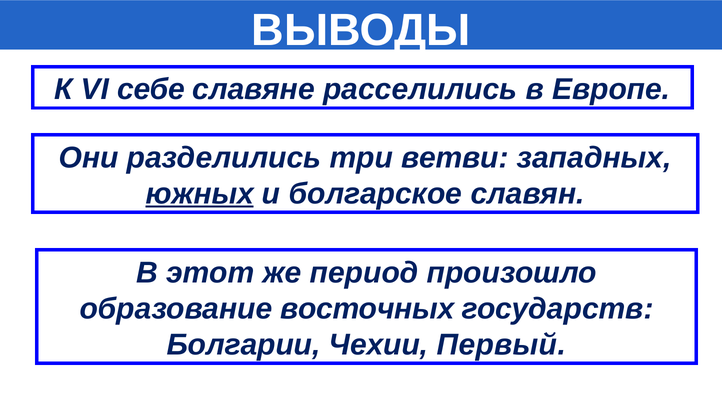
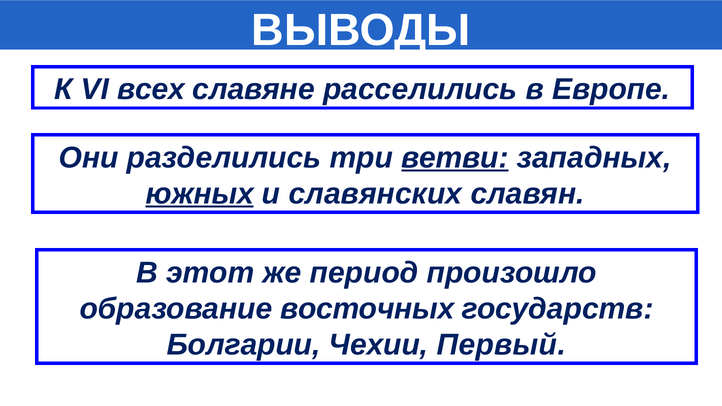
себе: себе -> всех
ветви underline: none -> present
болгарское: болгарское -> славянских
